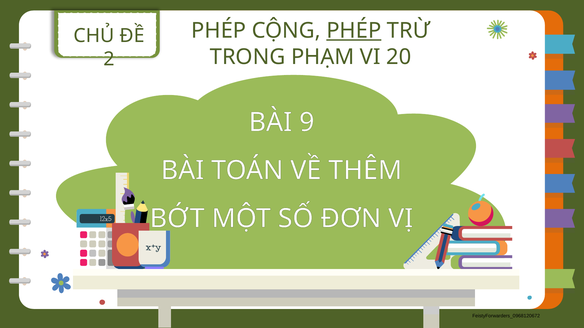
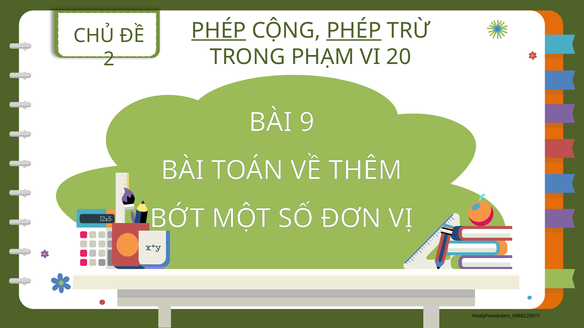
PHÉP at (219, 31) underline: none -> present
